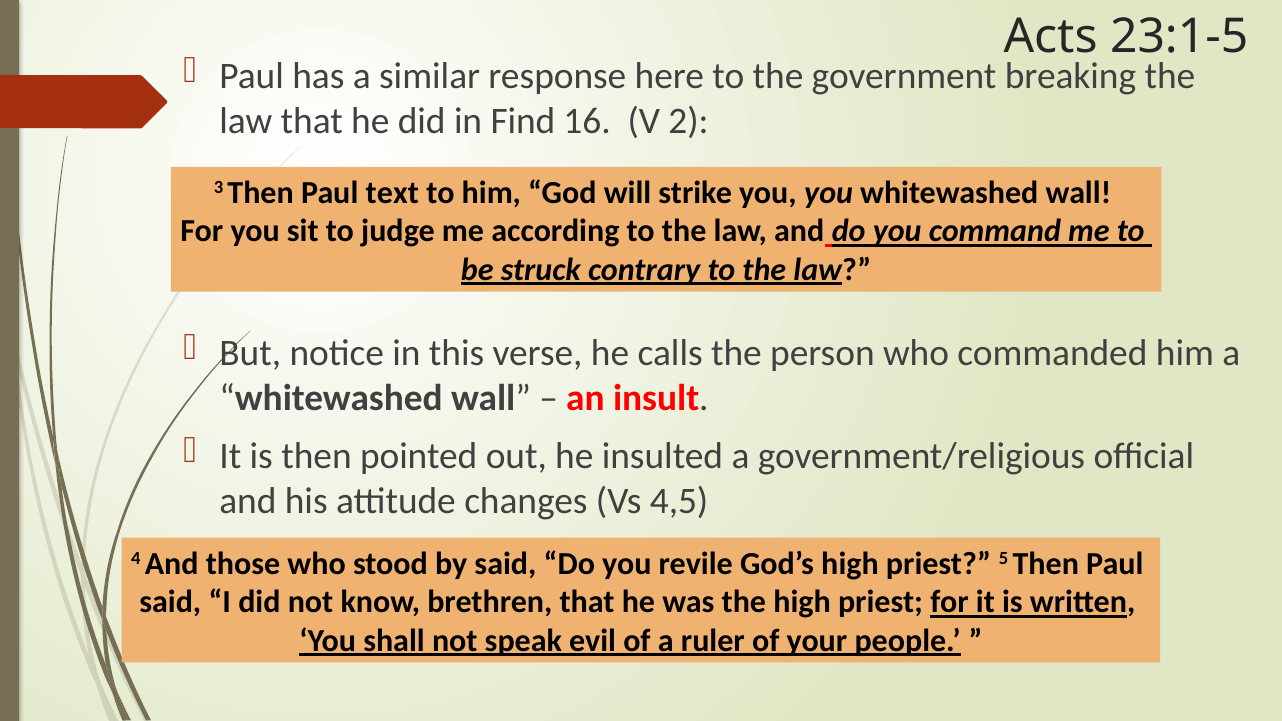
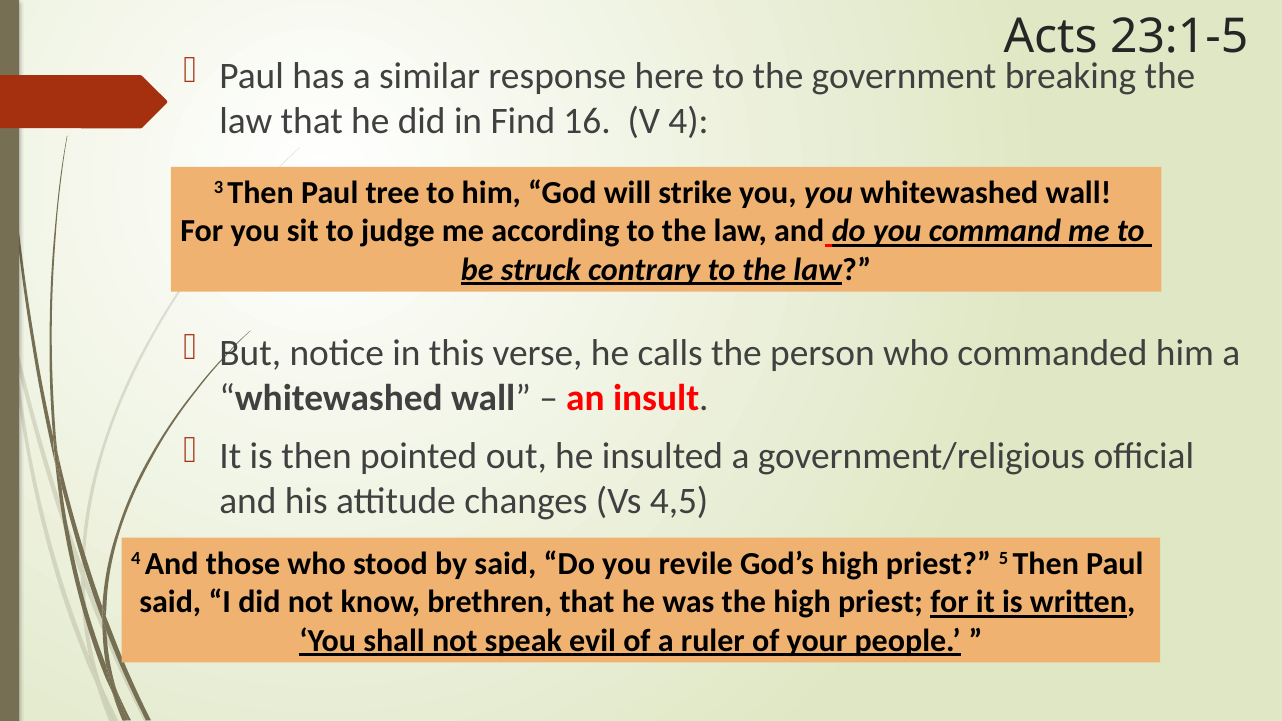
V 2: 2 -> 4
text: text -> tree
